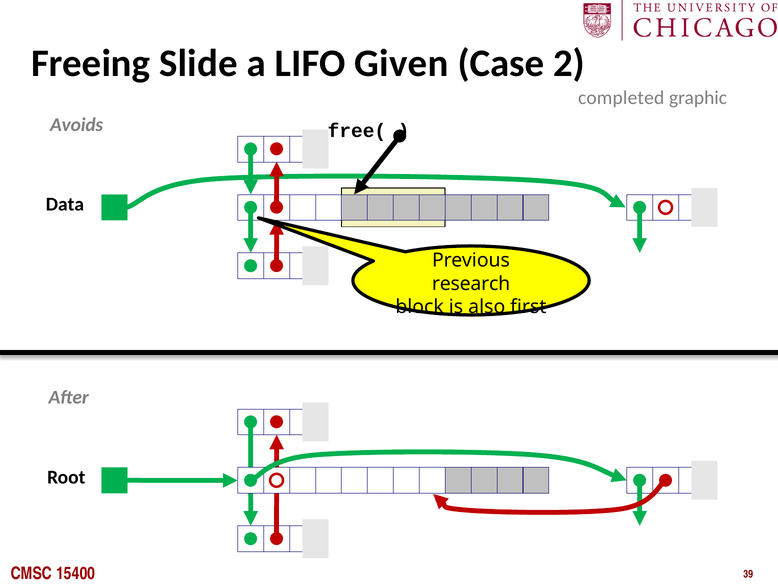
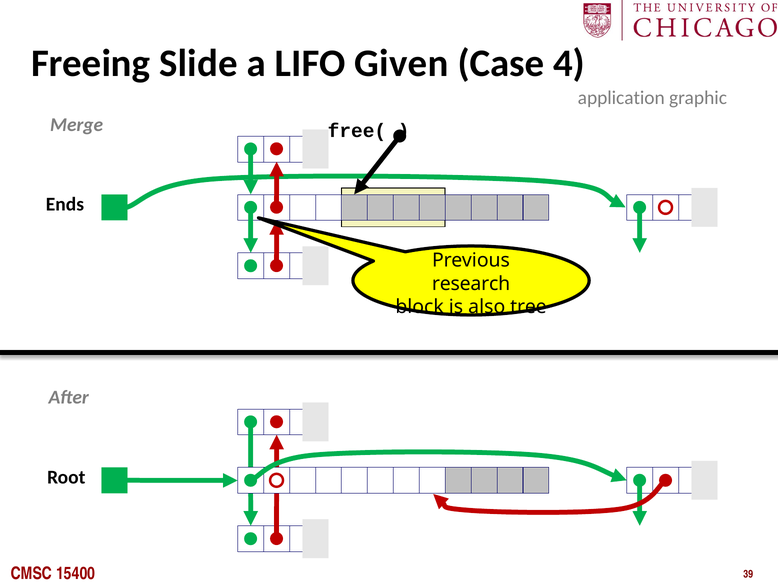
2: 2 -> 4
completed: completed -> application
Avoids: Avoids -> Merge
Data: Data -> Ends
first: first -> tree
